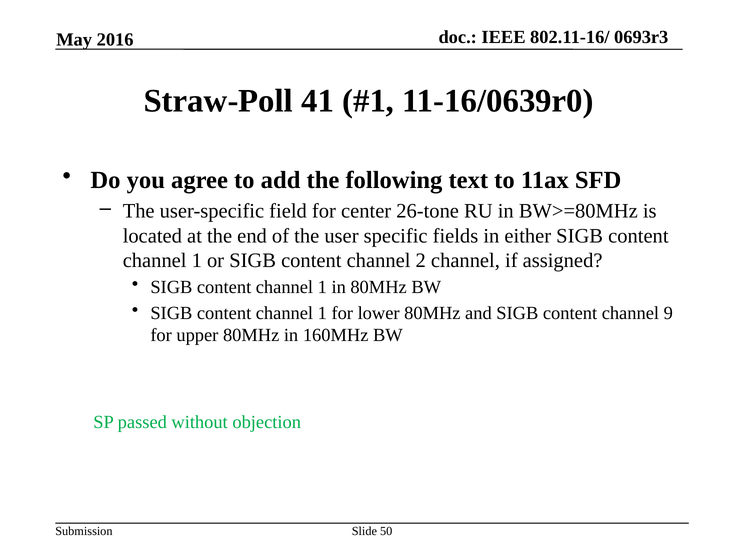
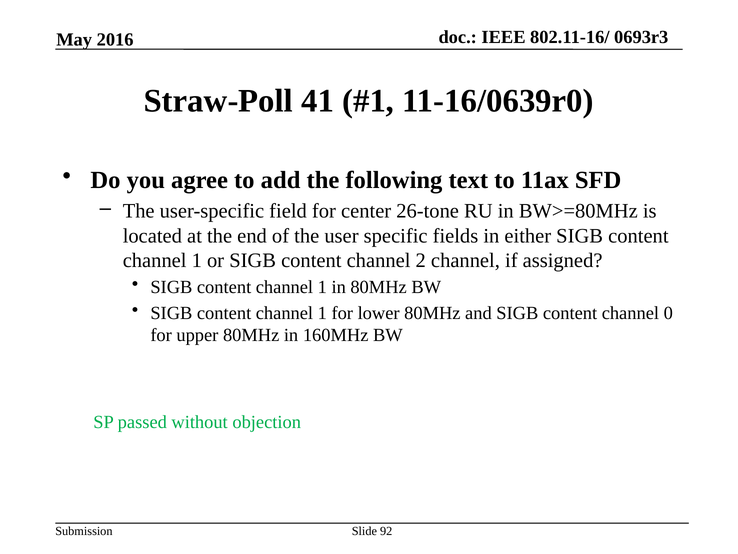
9: 9 -> 0
50: 50 -> 92
